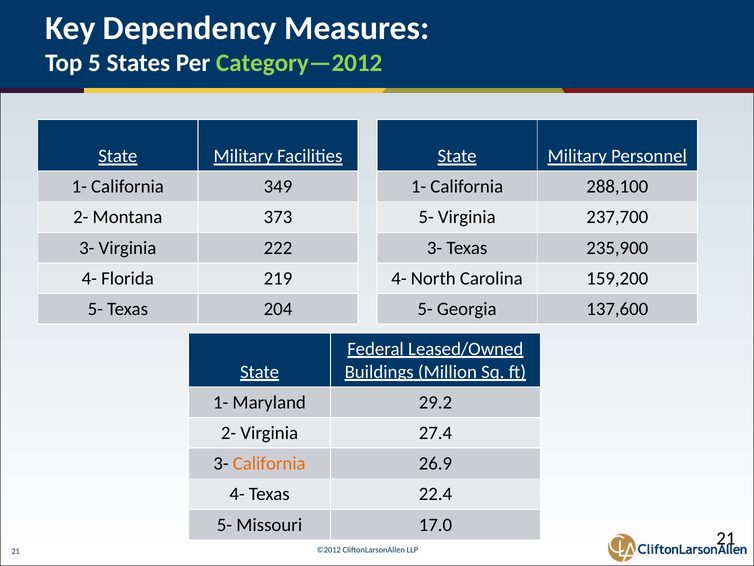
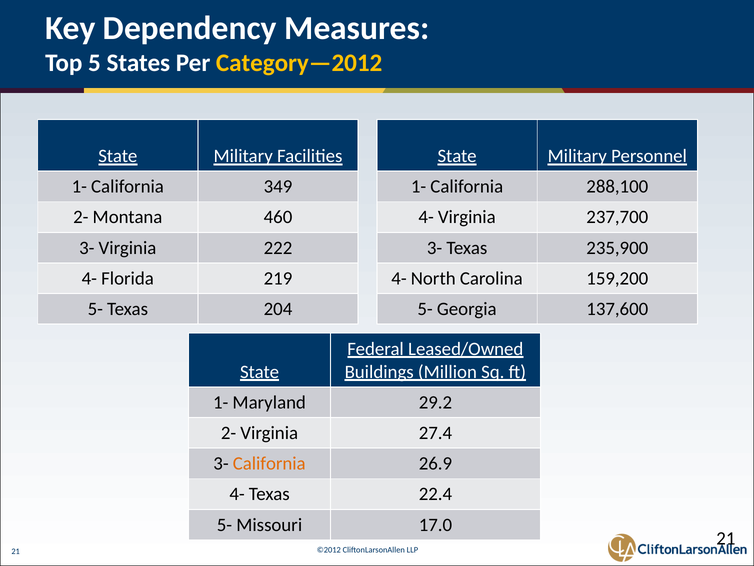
Category—2012 colour: light green -> yellow
373: 373 -> 460
5- at (426, 217): 5- -> 4-
